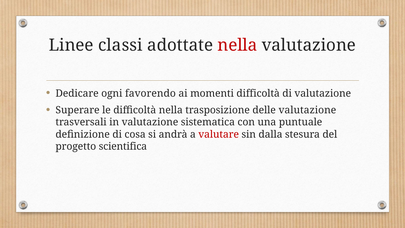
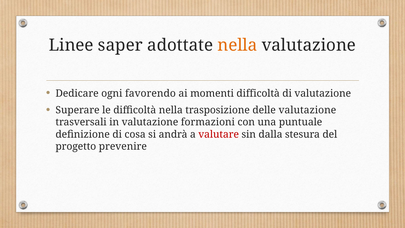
classi: classi -> saper
nella at (237, 45) colour: red -> orange
sistematica: sistematica -> formazioni
scientifica: scientifica -> prevenire
